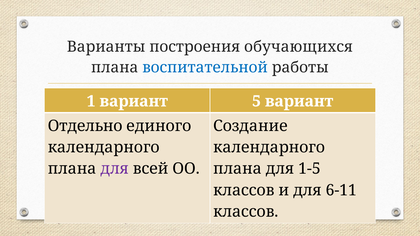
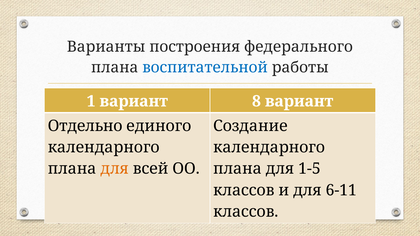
обучающихся: обучающихся -> федерального
5: 5 -> 8
для at (115, 169) colour: purple -> orange
